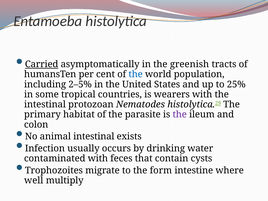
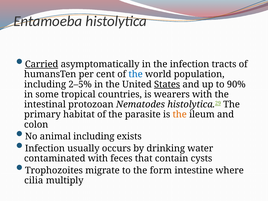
the greenish: greenish -> infection
States underline: none -> present
25%: 25% -> 90%
the at (180, 115) colour: purple -> orange
animal intestinal: intestinal -> including
well: well -> cilia
